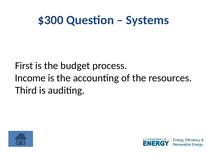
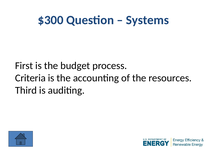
Income: Income -> Criteria
